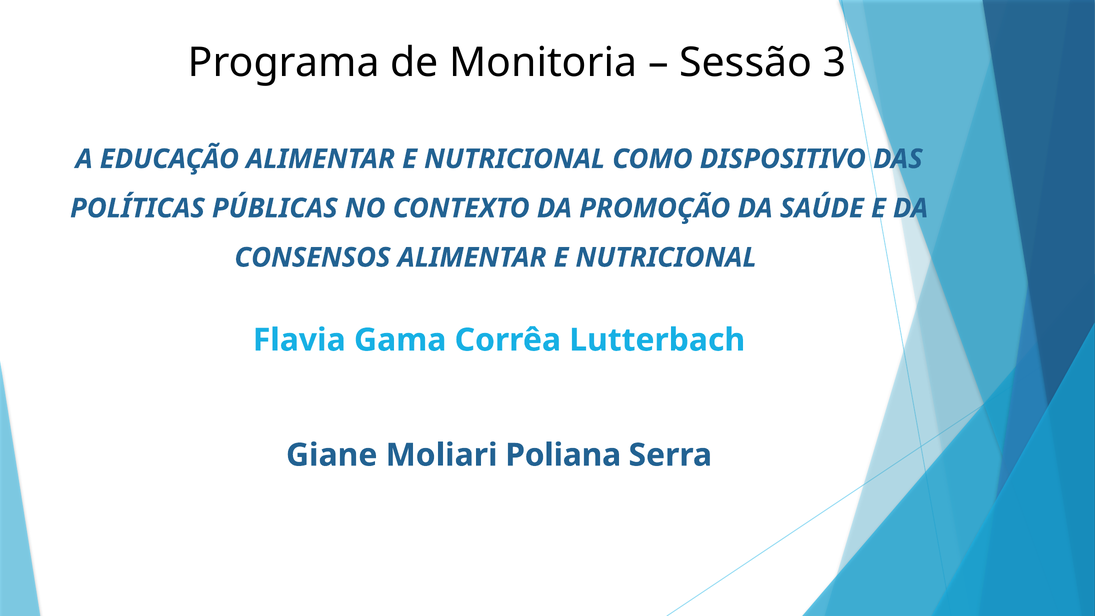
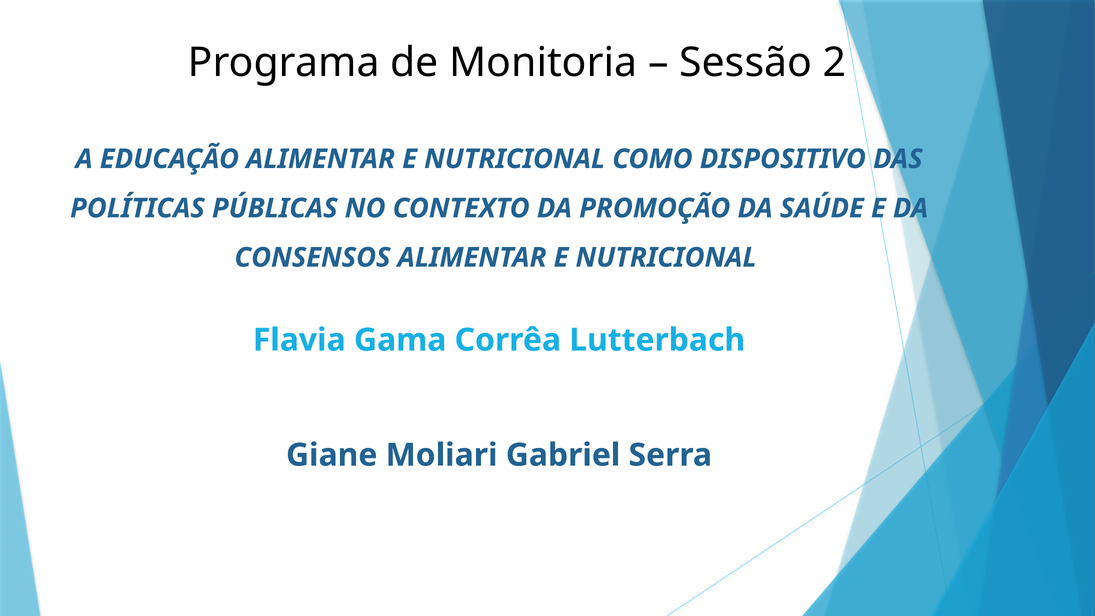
3: 3 -> 2
Poliana: Poliana -> Gabriel
